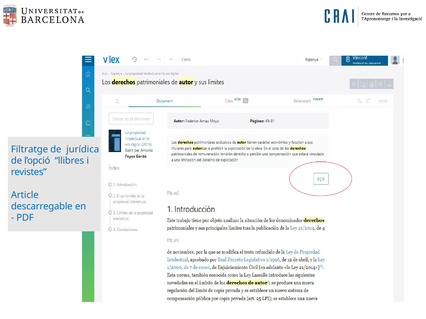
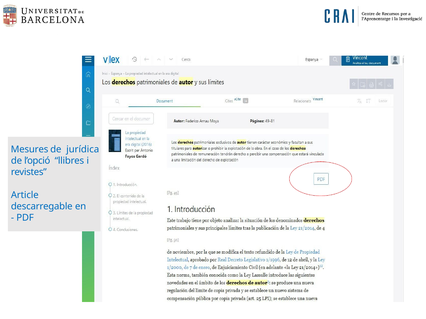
Filtratge: Filtratge -> Mesures
